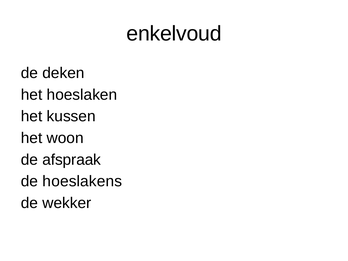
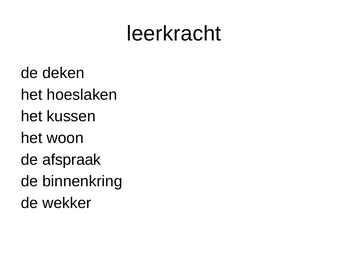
enkelvoud: enkelvoud -> leerkracht
hoeslakens: hoeslakens -> binnenkring
